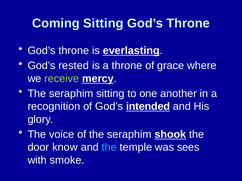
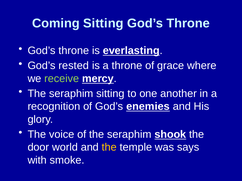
intended: intended -> enemies
know: know -> world
the at (109, 148) colour: light blue -> yellow
sees: sees -> says
